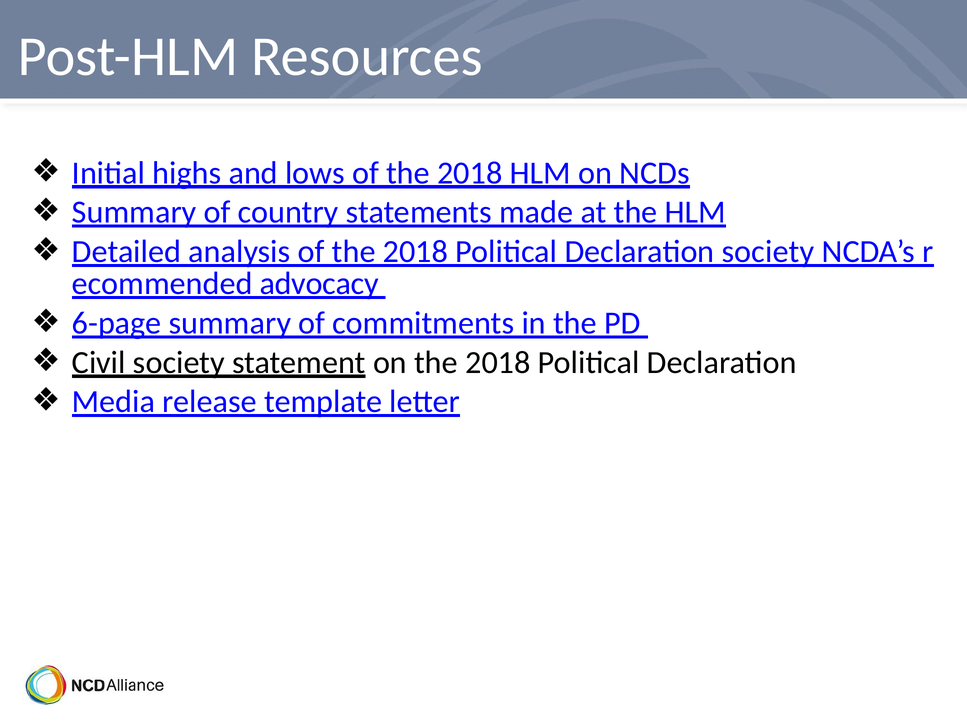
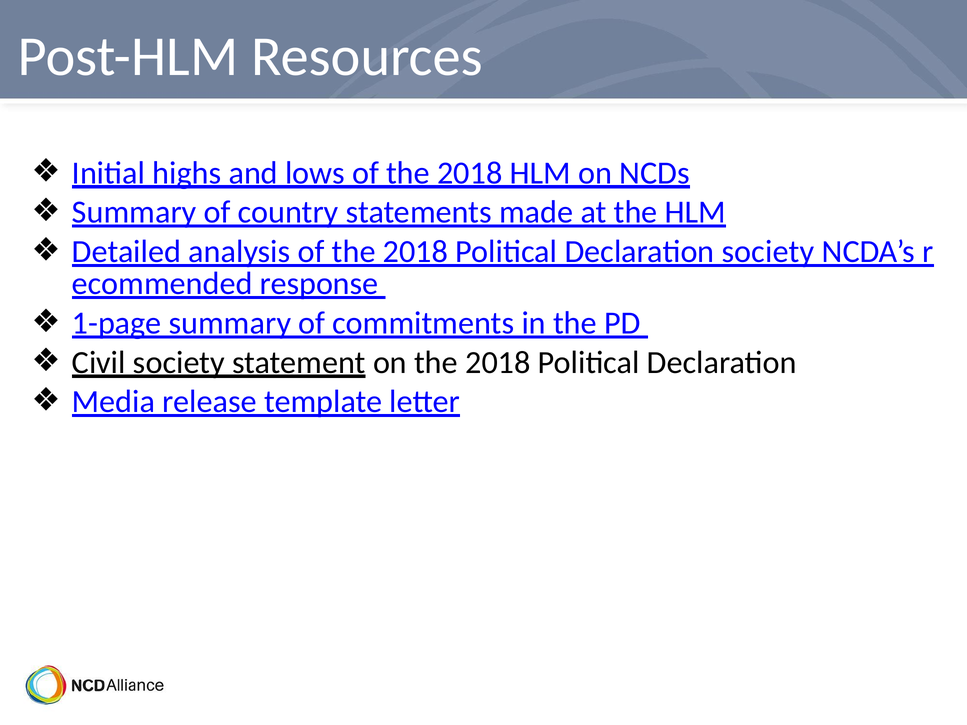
advocacy: advocacy -> response
6-page: 6-page -> 1-page
